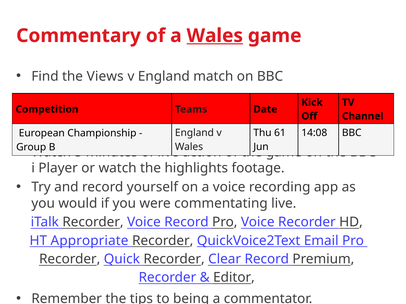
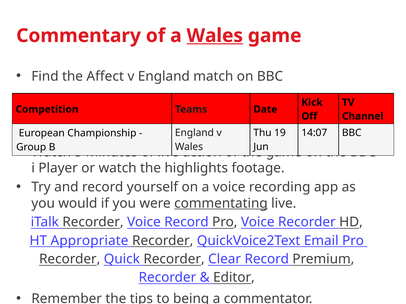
Views: Views -> Affect
61: 61 -> 19
14:08: 14:08 -> 14:07
commentating underline: none -> present
